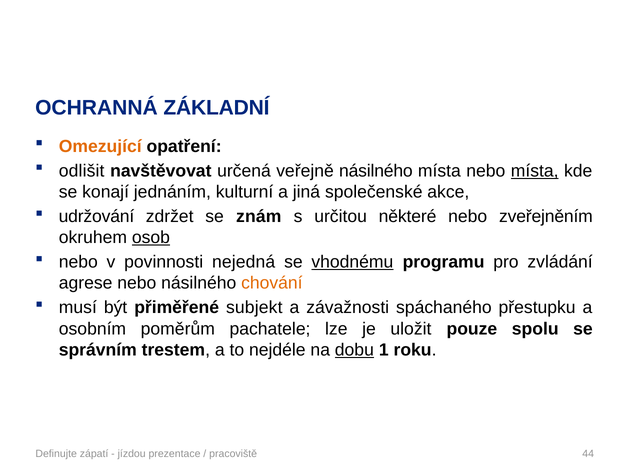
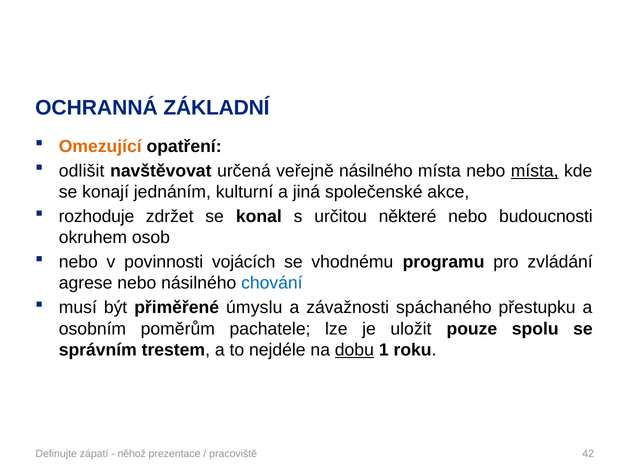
udržování: udržování -> rozhoduje
znám: znám -> konal
zveřejněním: zveřejněním -> budoucnosti
osob underline: present -> none
nejedná: nejedná -> vojácích
vhodnému underline: present -> none
chování colour: orange -> blue
subjekt: subjekt -> úmyslu
jízdou: jízdou -> něhož
44: 44 -> 42
